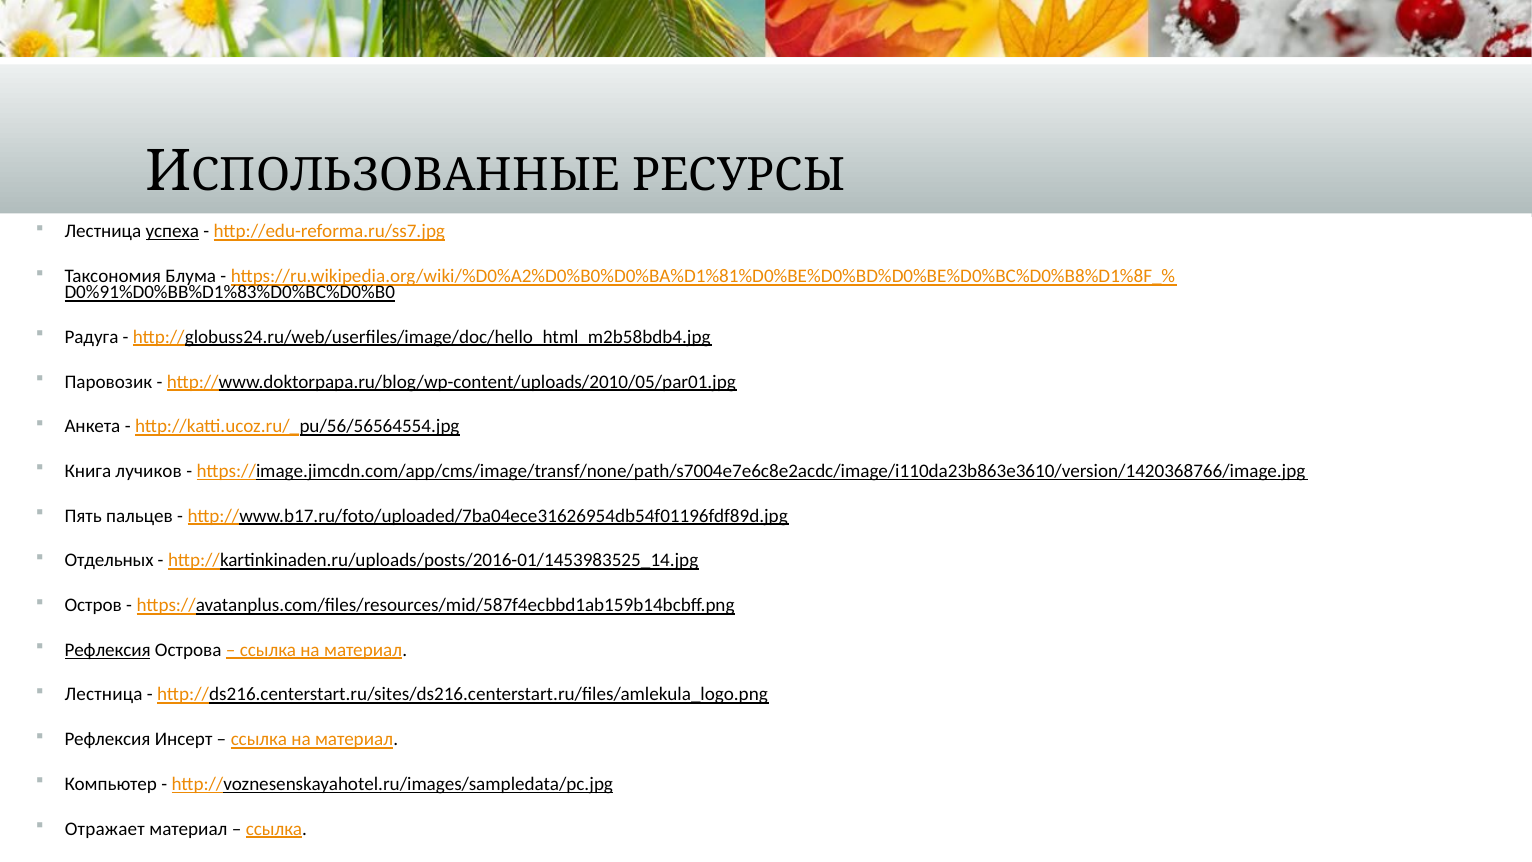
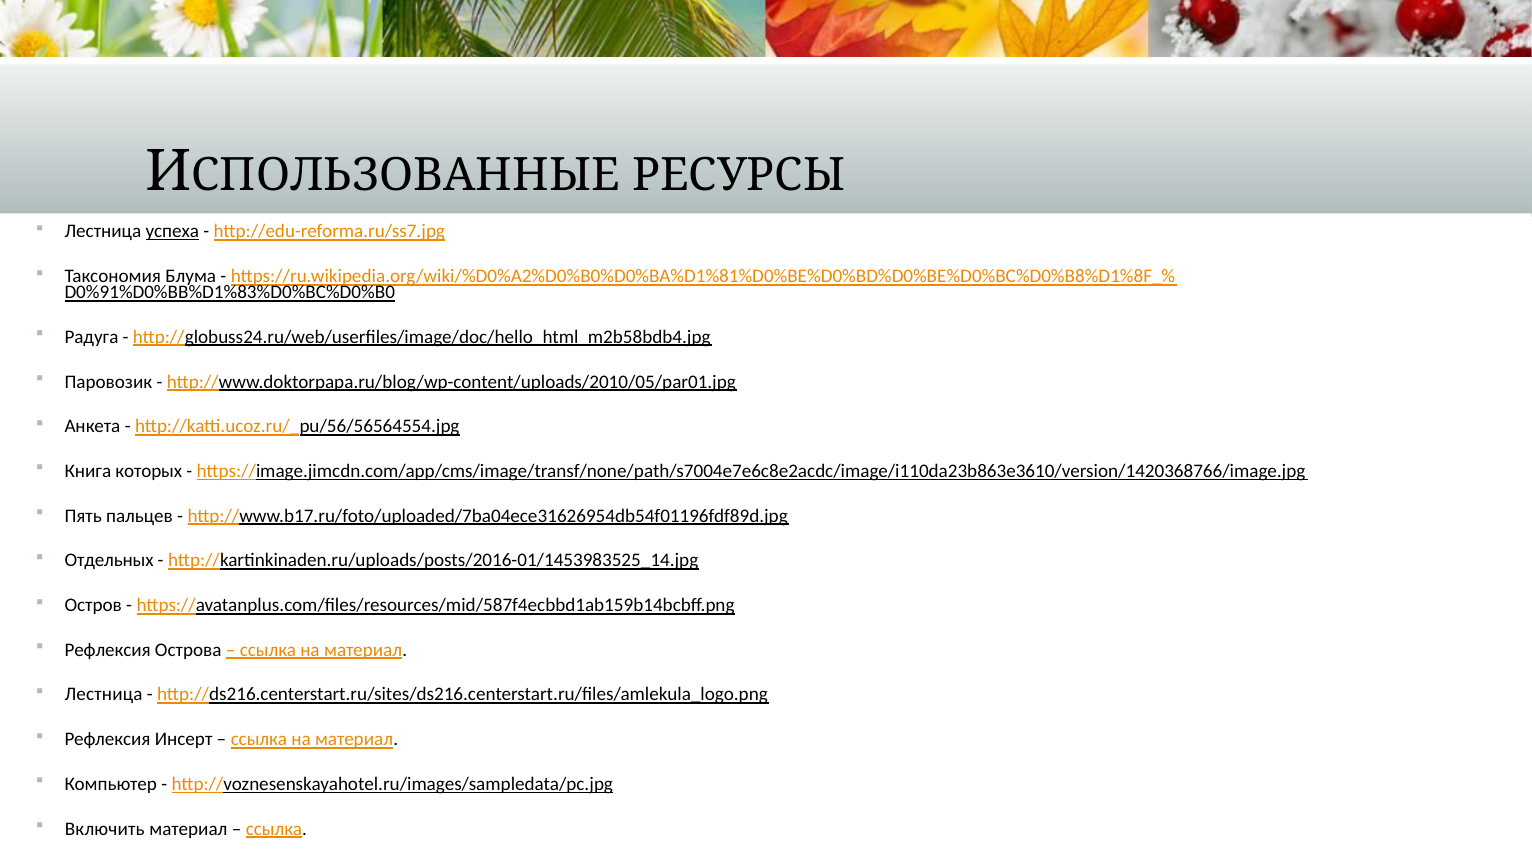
лучиков: лучиков -> которых
Рефлексия at (108, 650) underline: present -> none
Отражает: Отражает -> Включить
